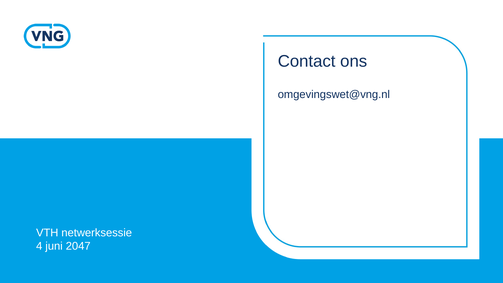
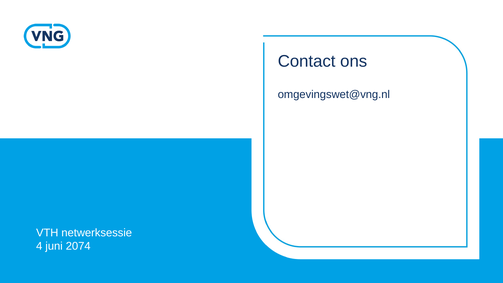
2047: 2047 -> 2074
